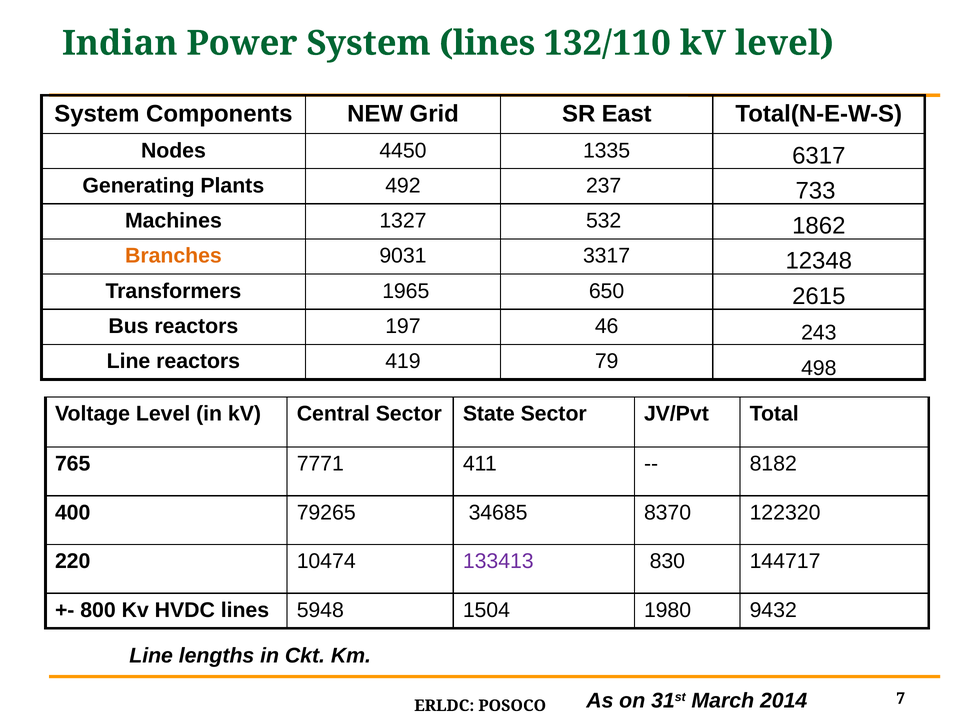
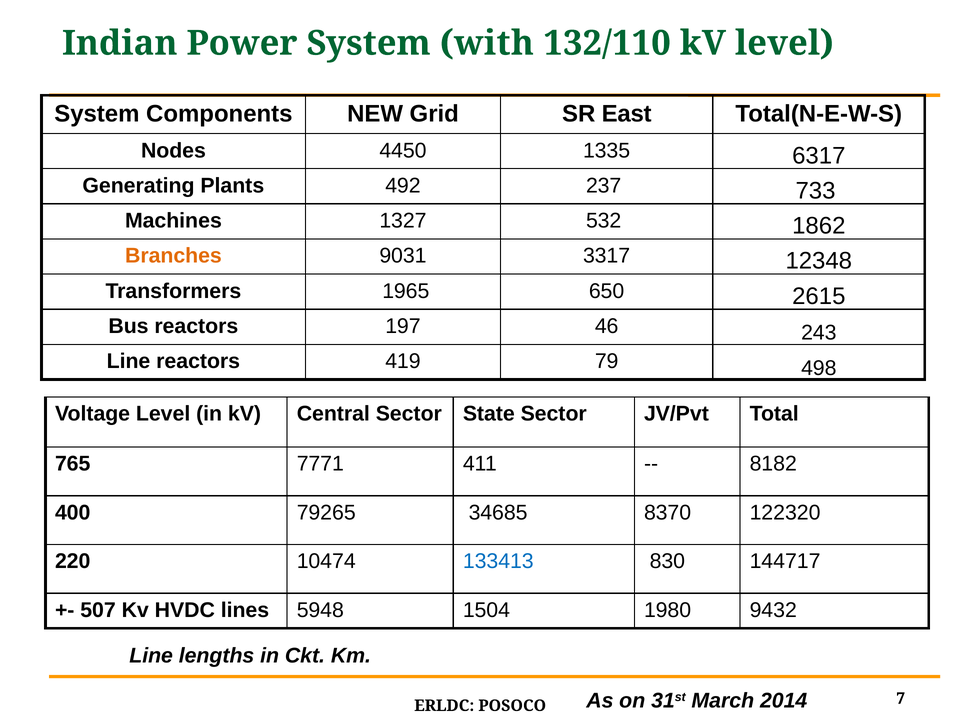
System lines: lines -> with
133413 colour: purple -> blue
800: 800 -> 507
